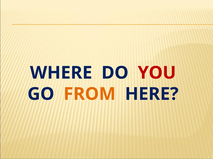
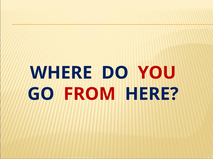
FROM colour: orange -> red
